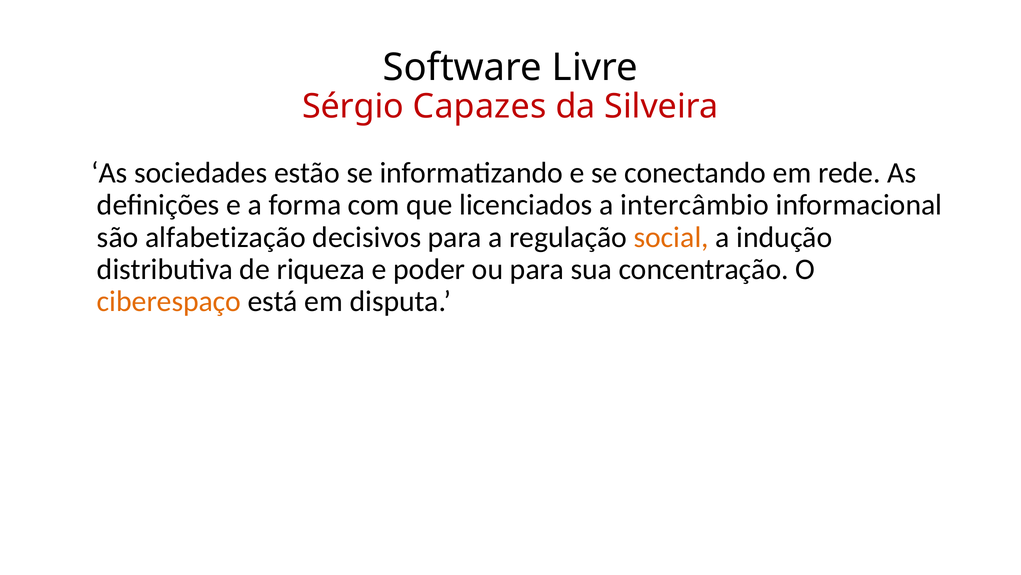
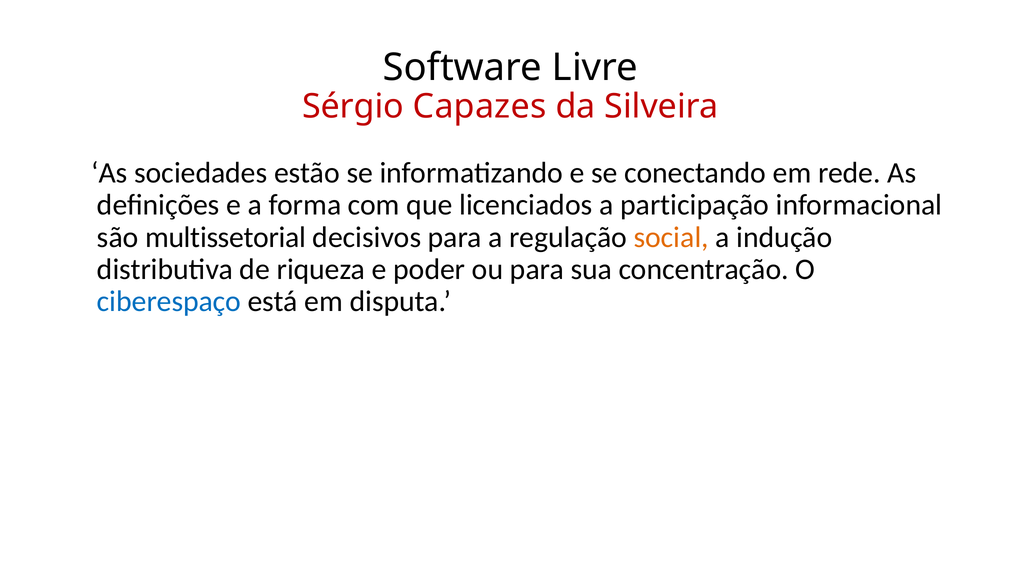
intercâmbio: intercâmbio -> participação
alfabetização: alfabetização -> multissetorial
ciberespaço colour: orange -> blue
